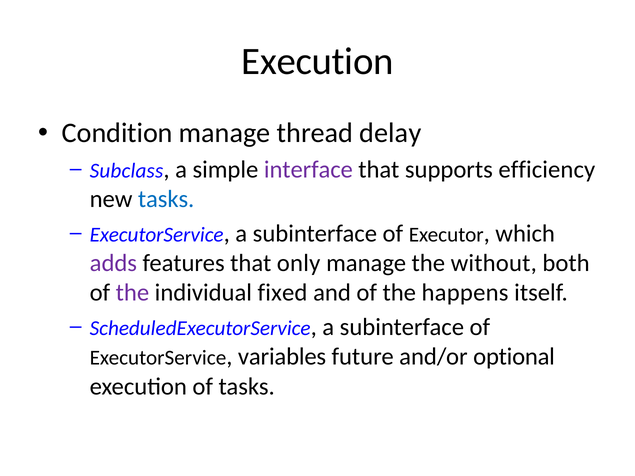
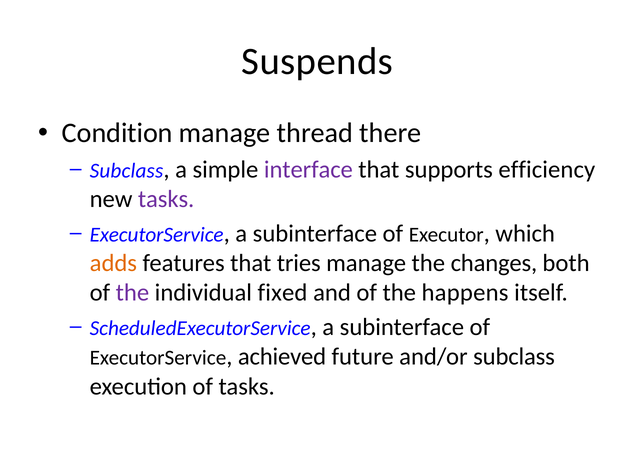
Execution at (318, 61): Execution -> Suspends
delay: delay -> there
tasks at (166, 199) colour: blue -> purple
adds colour: purple -> orange
only: only -> tries
without: without -> changes
variables: variables -> achieved
and/or optional: optional -> subclass
